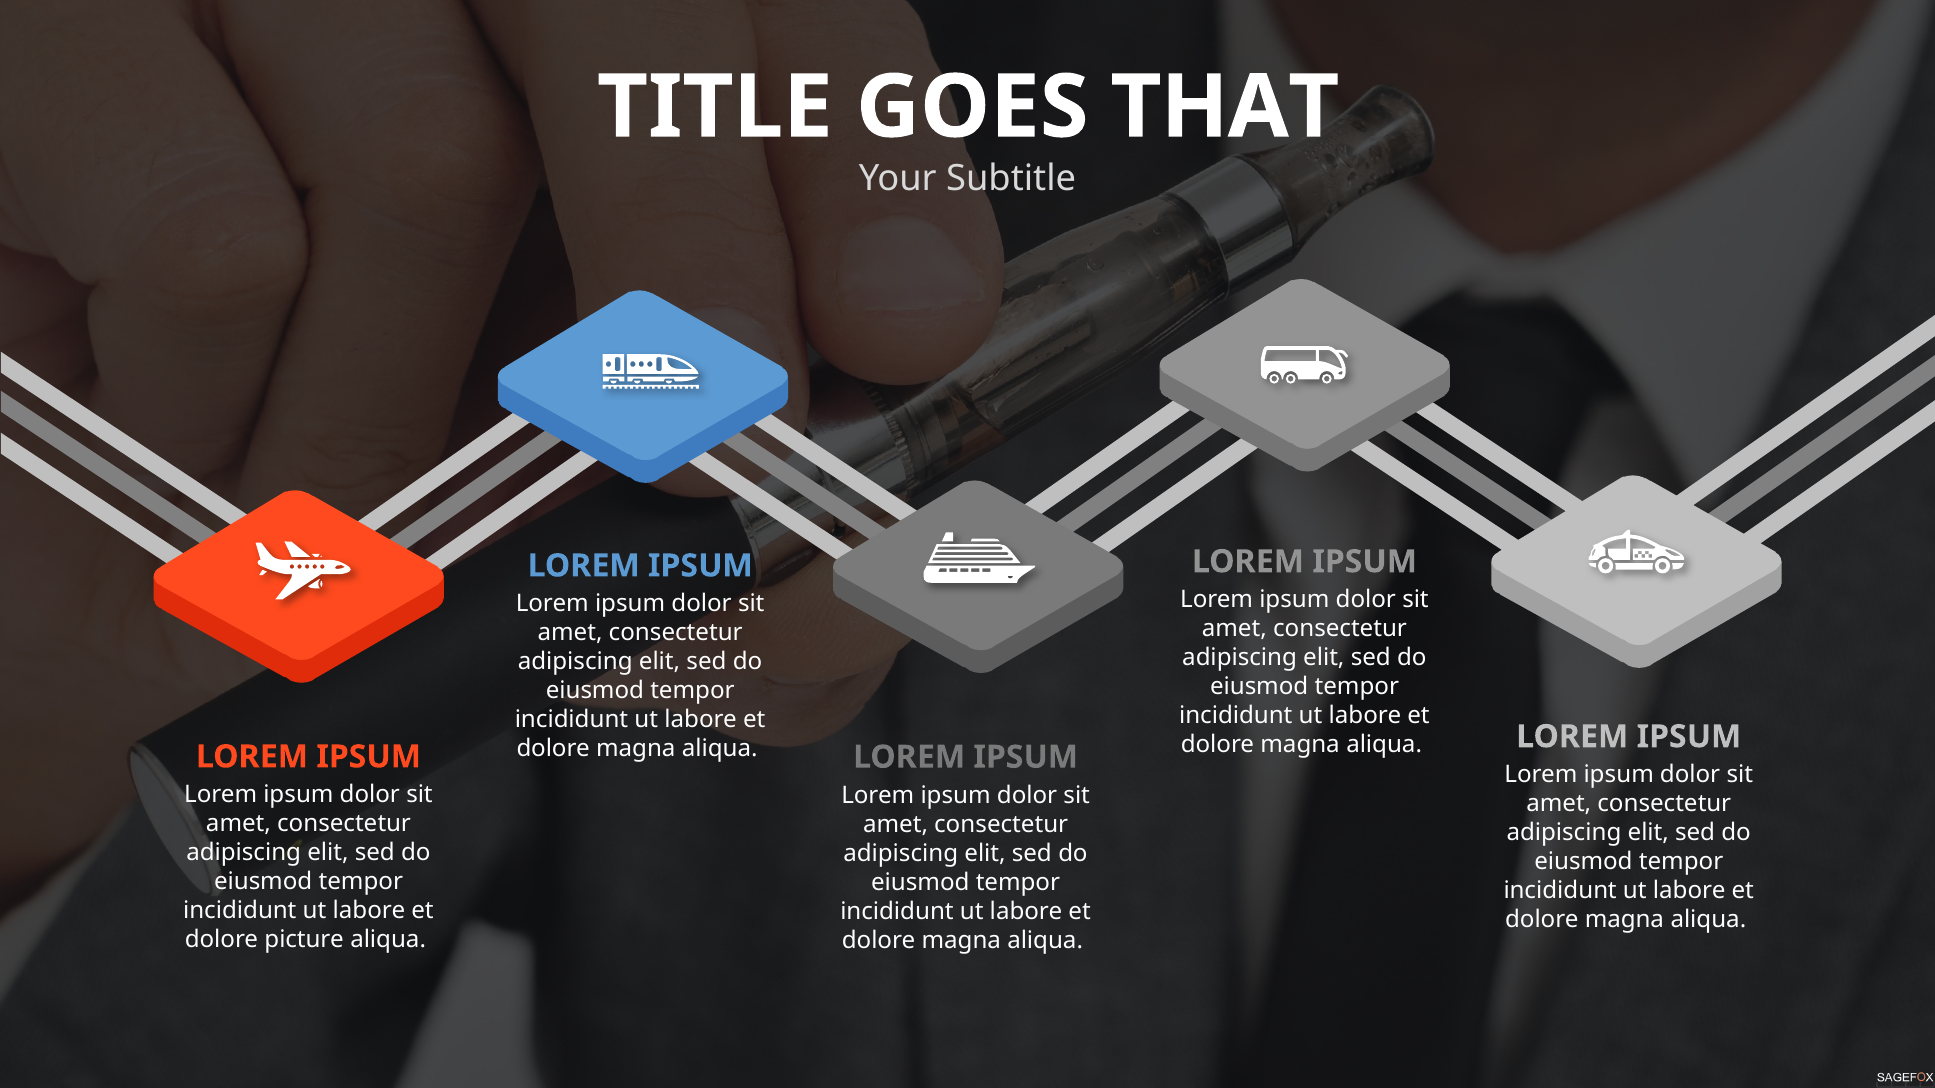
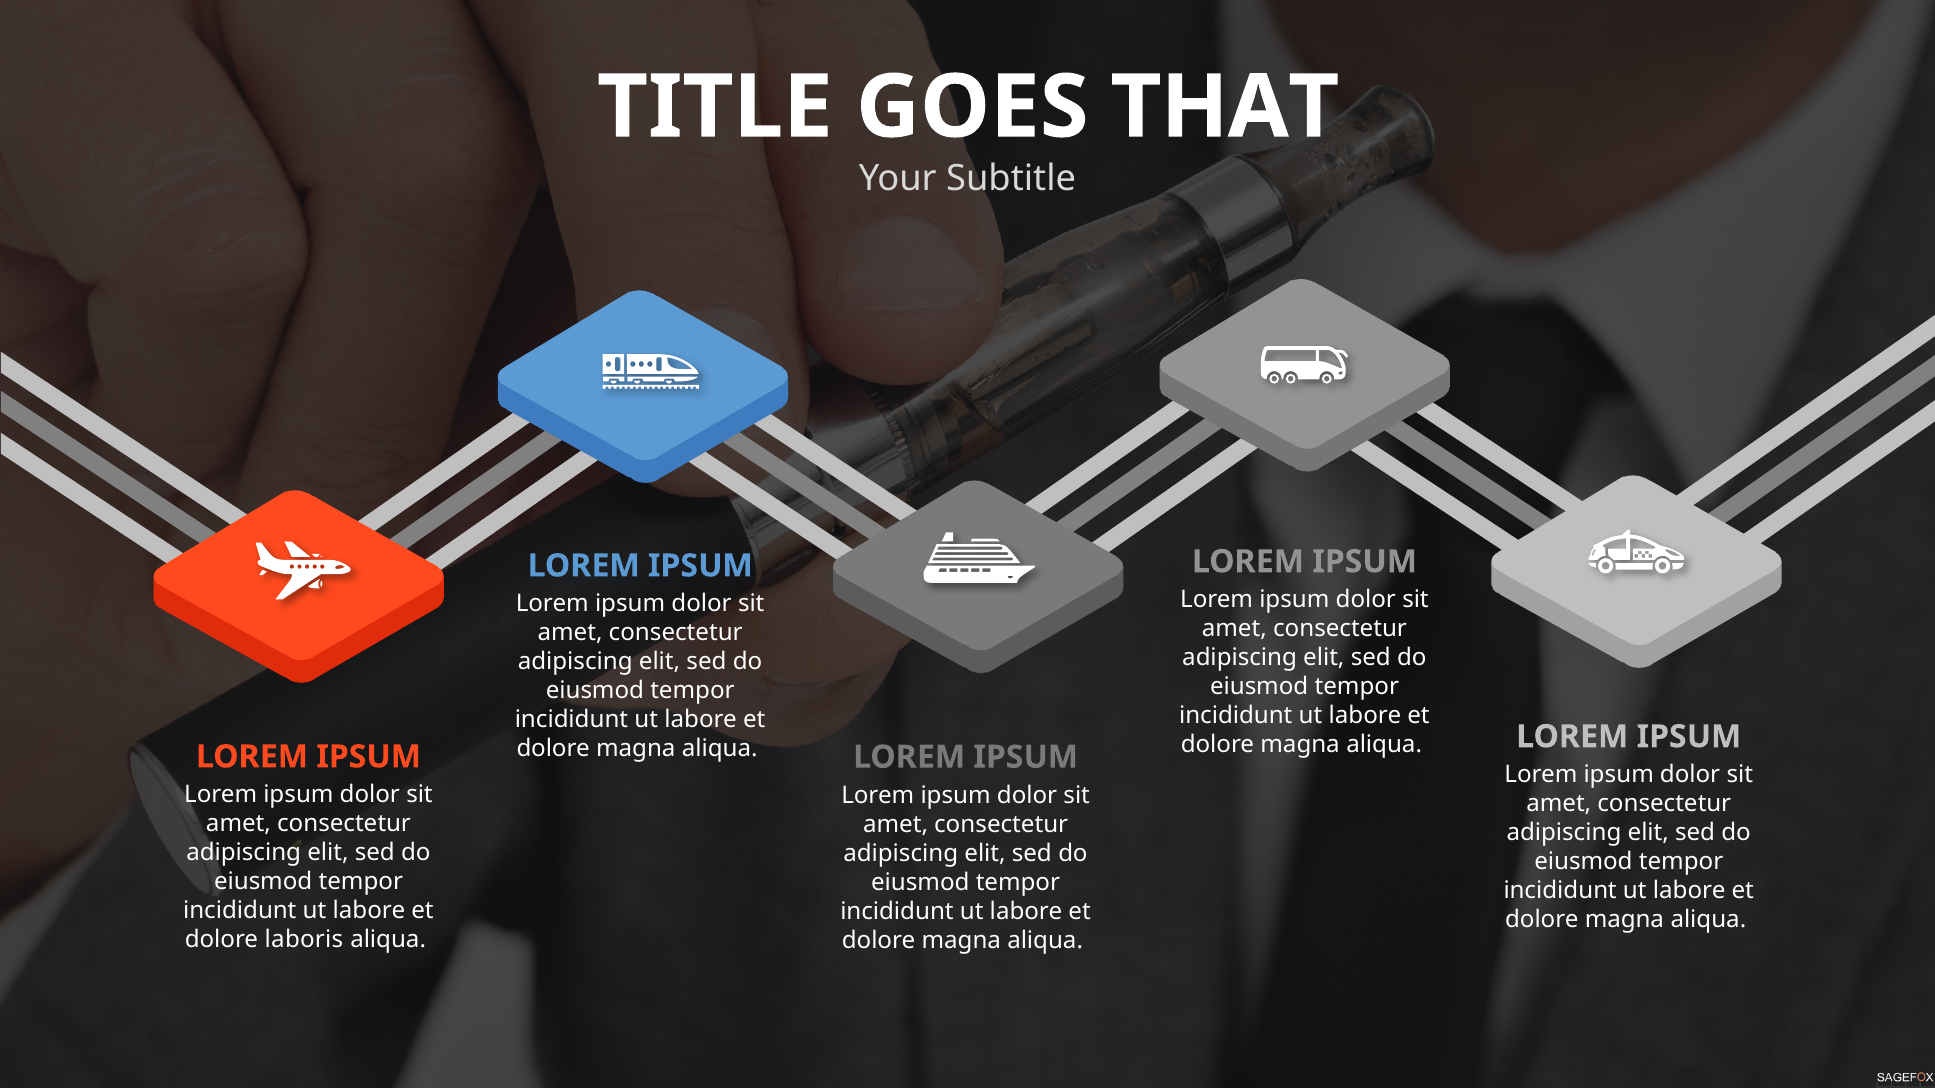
picture: picture -> laboris
